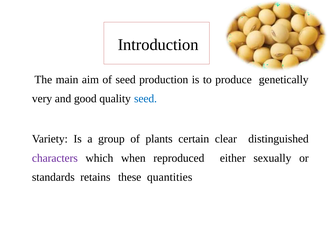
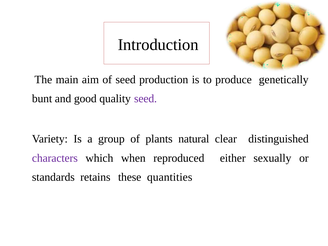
very: very -> bunt
seed at (145, 99) colour: blue -> purple
certain: certain -> natural
